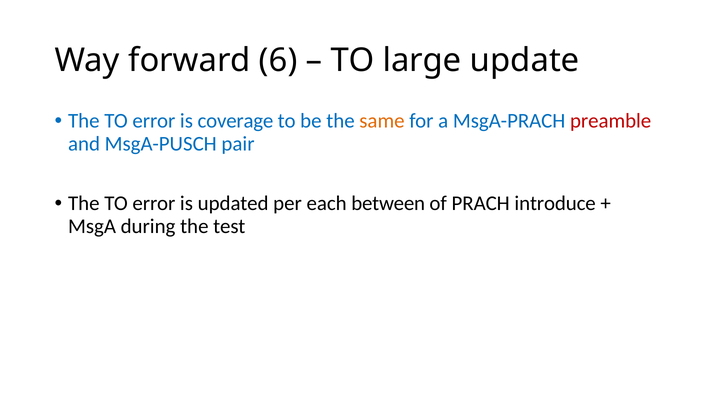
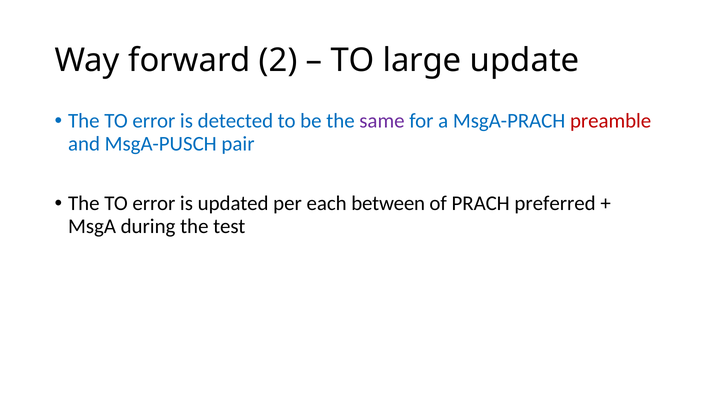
6: 6 -> 2
coverage: coverage -> detected
same colour: orange -> purple
introduce: introduce -> preferred
